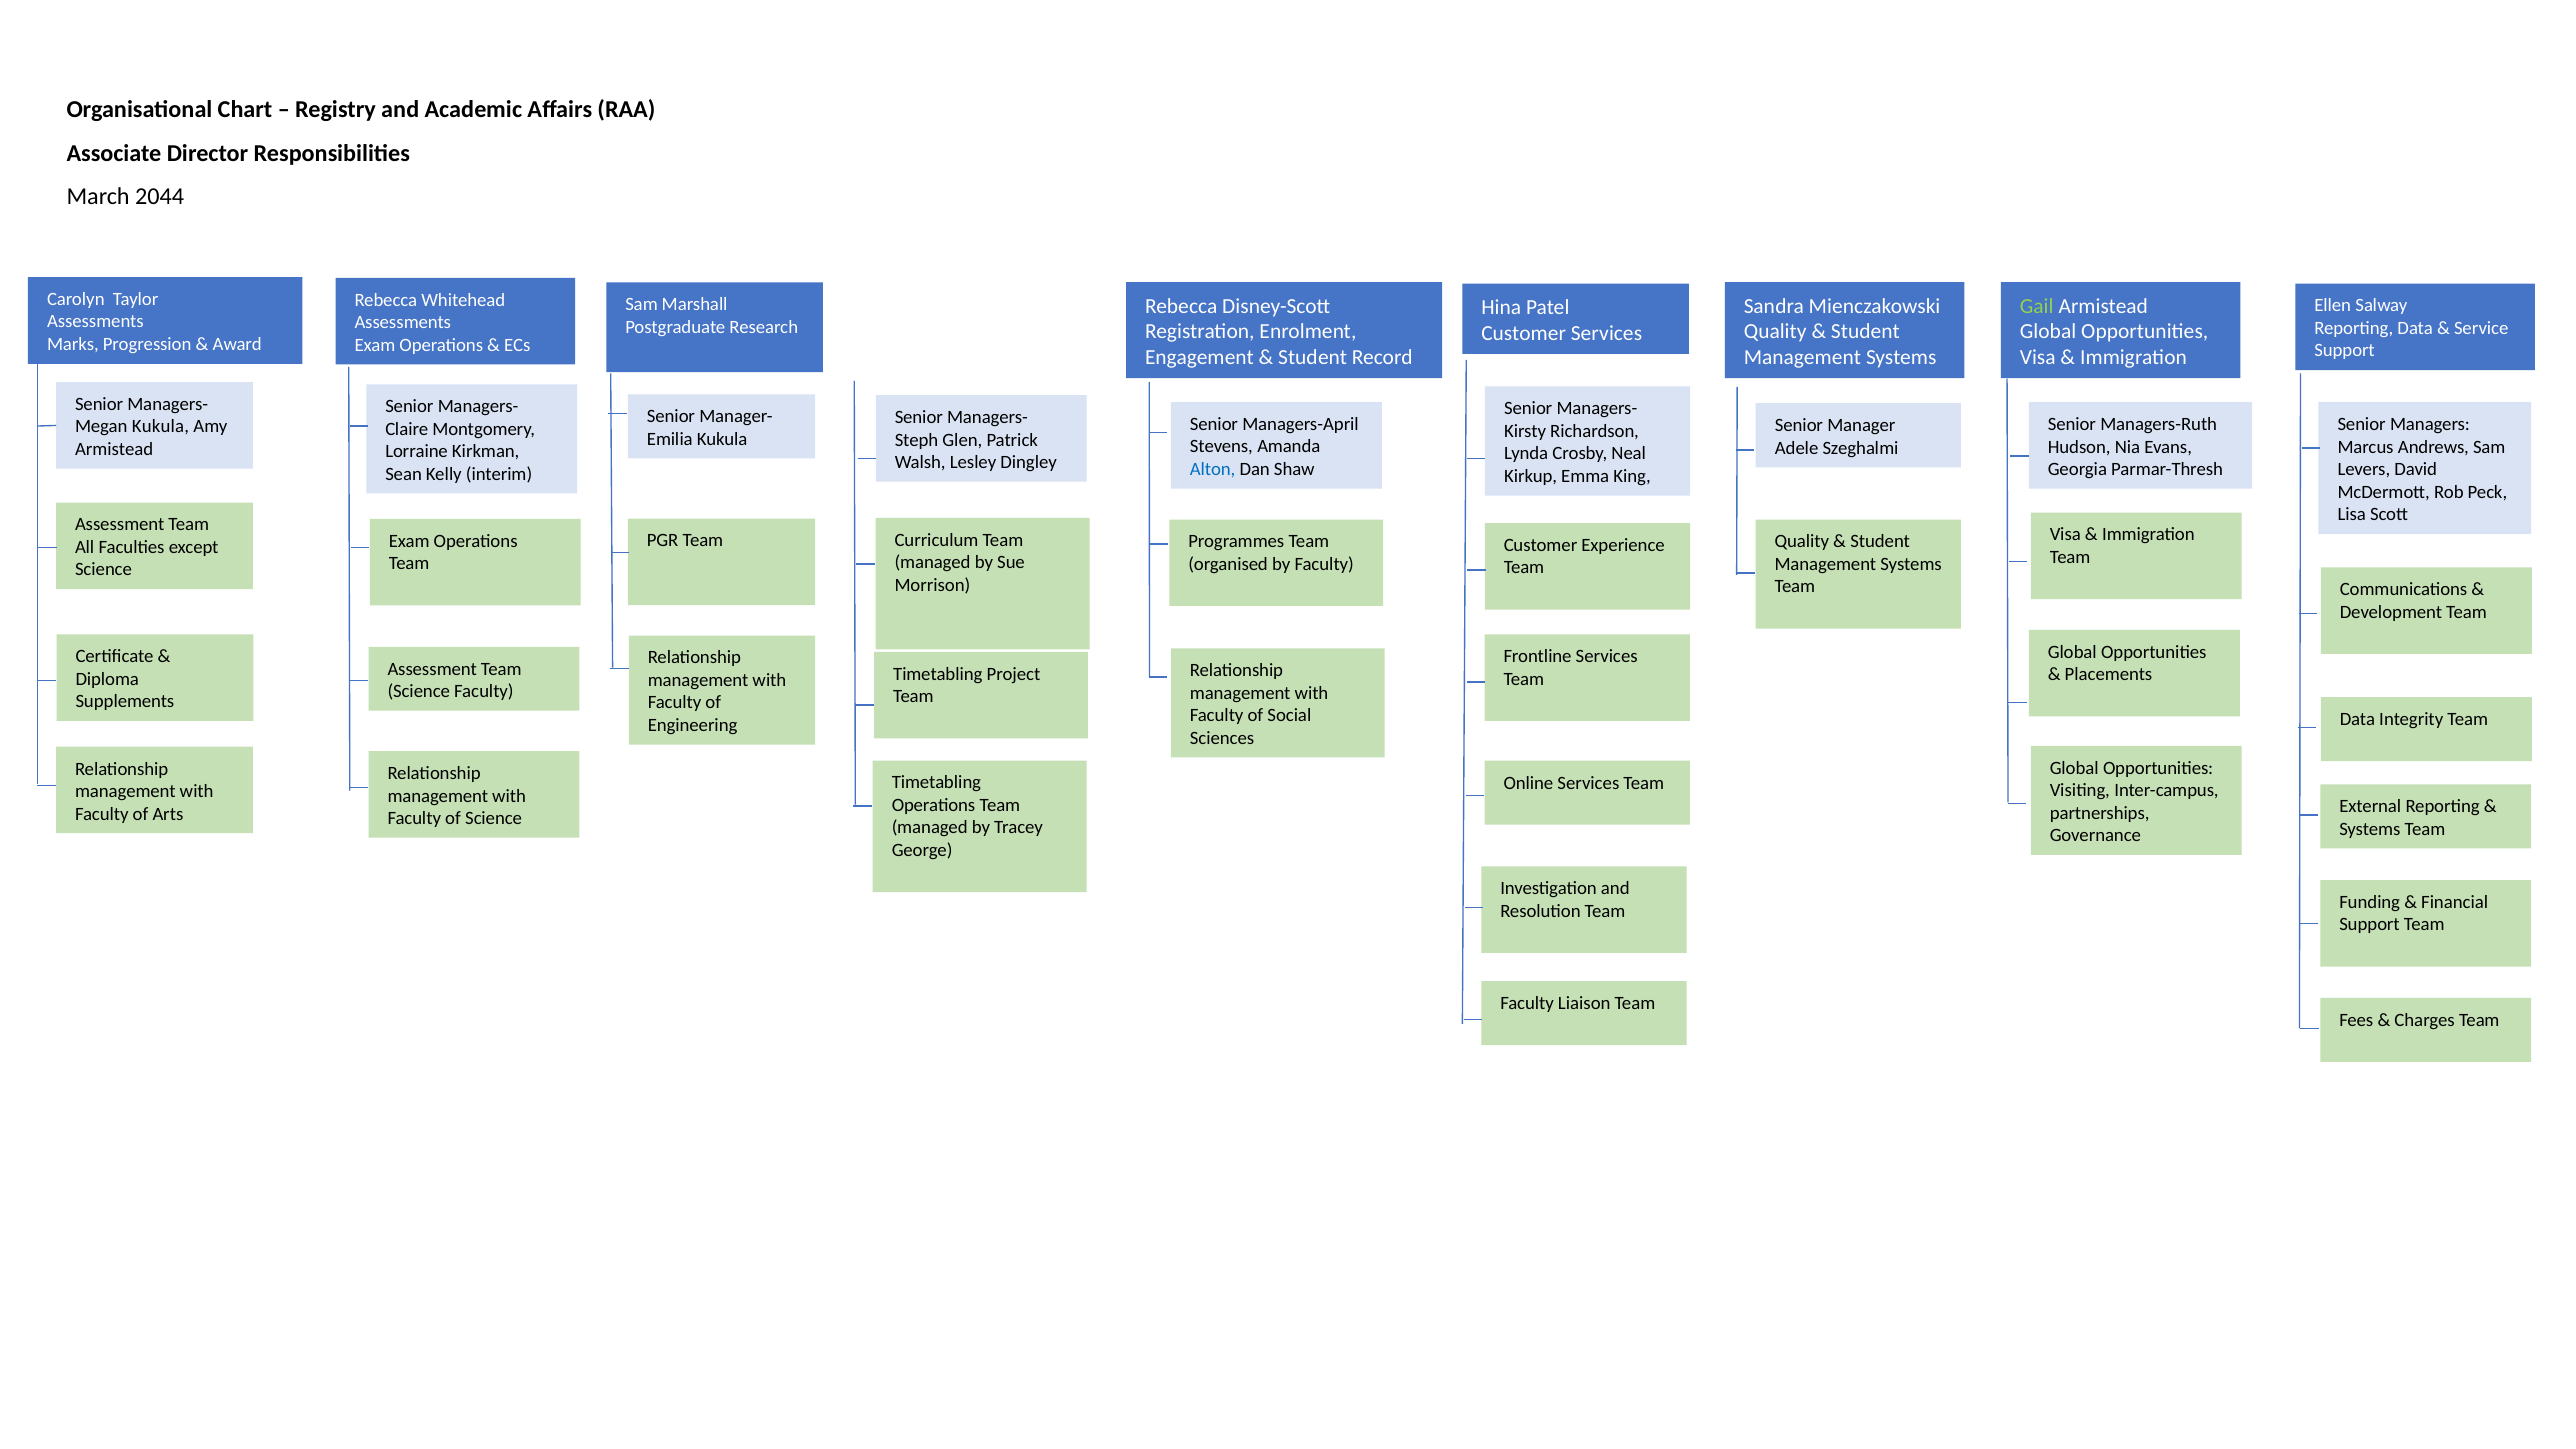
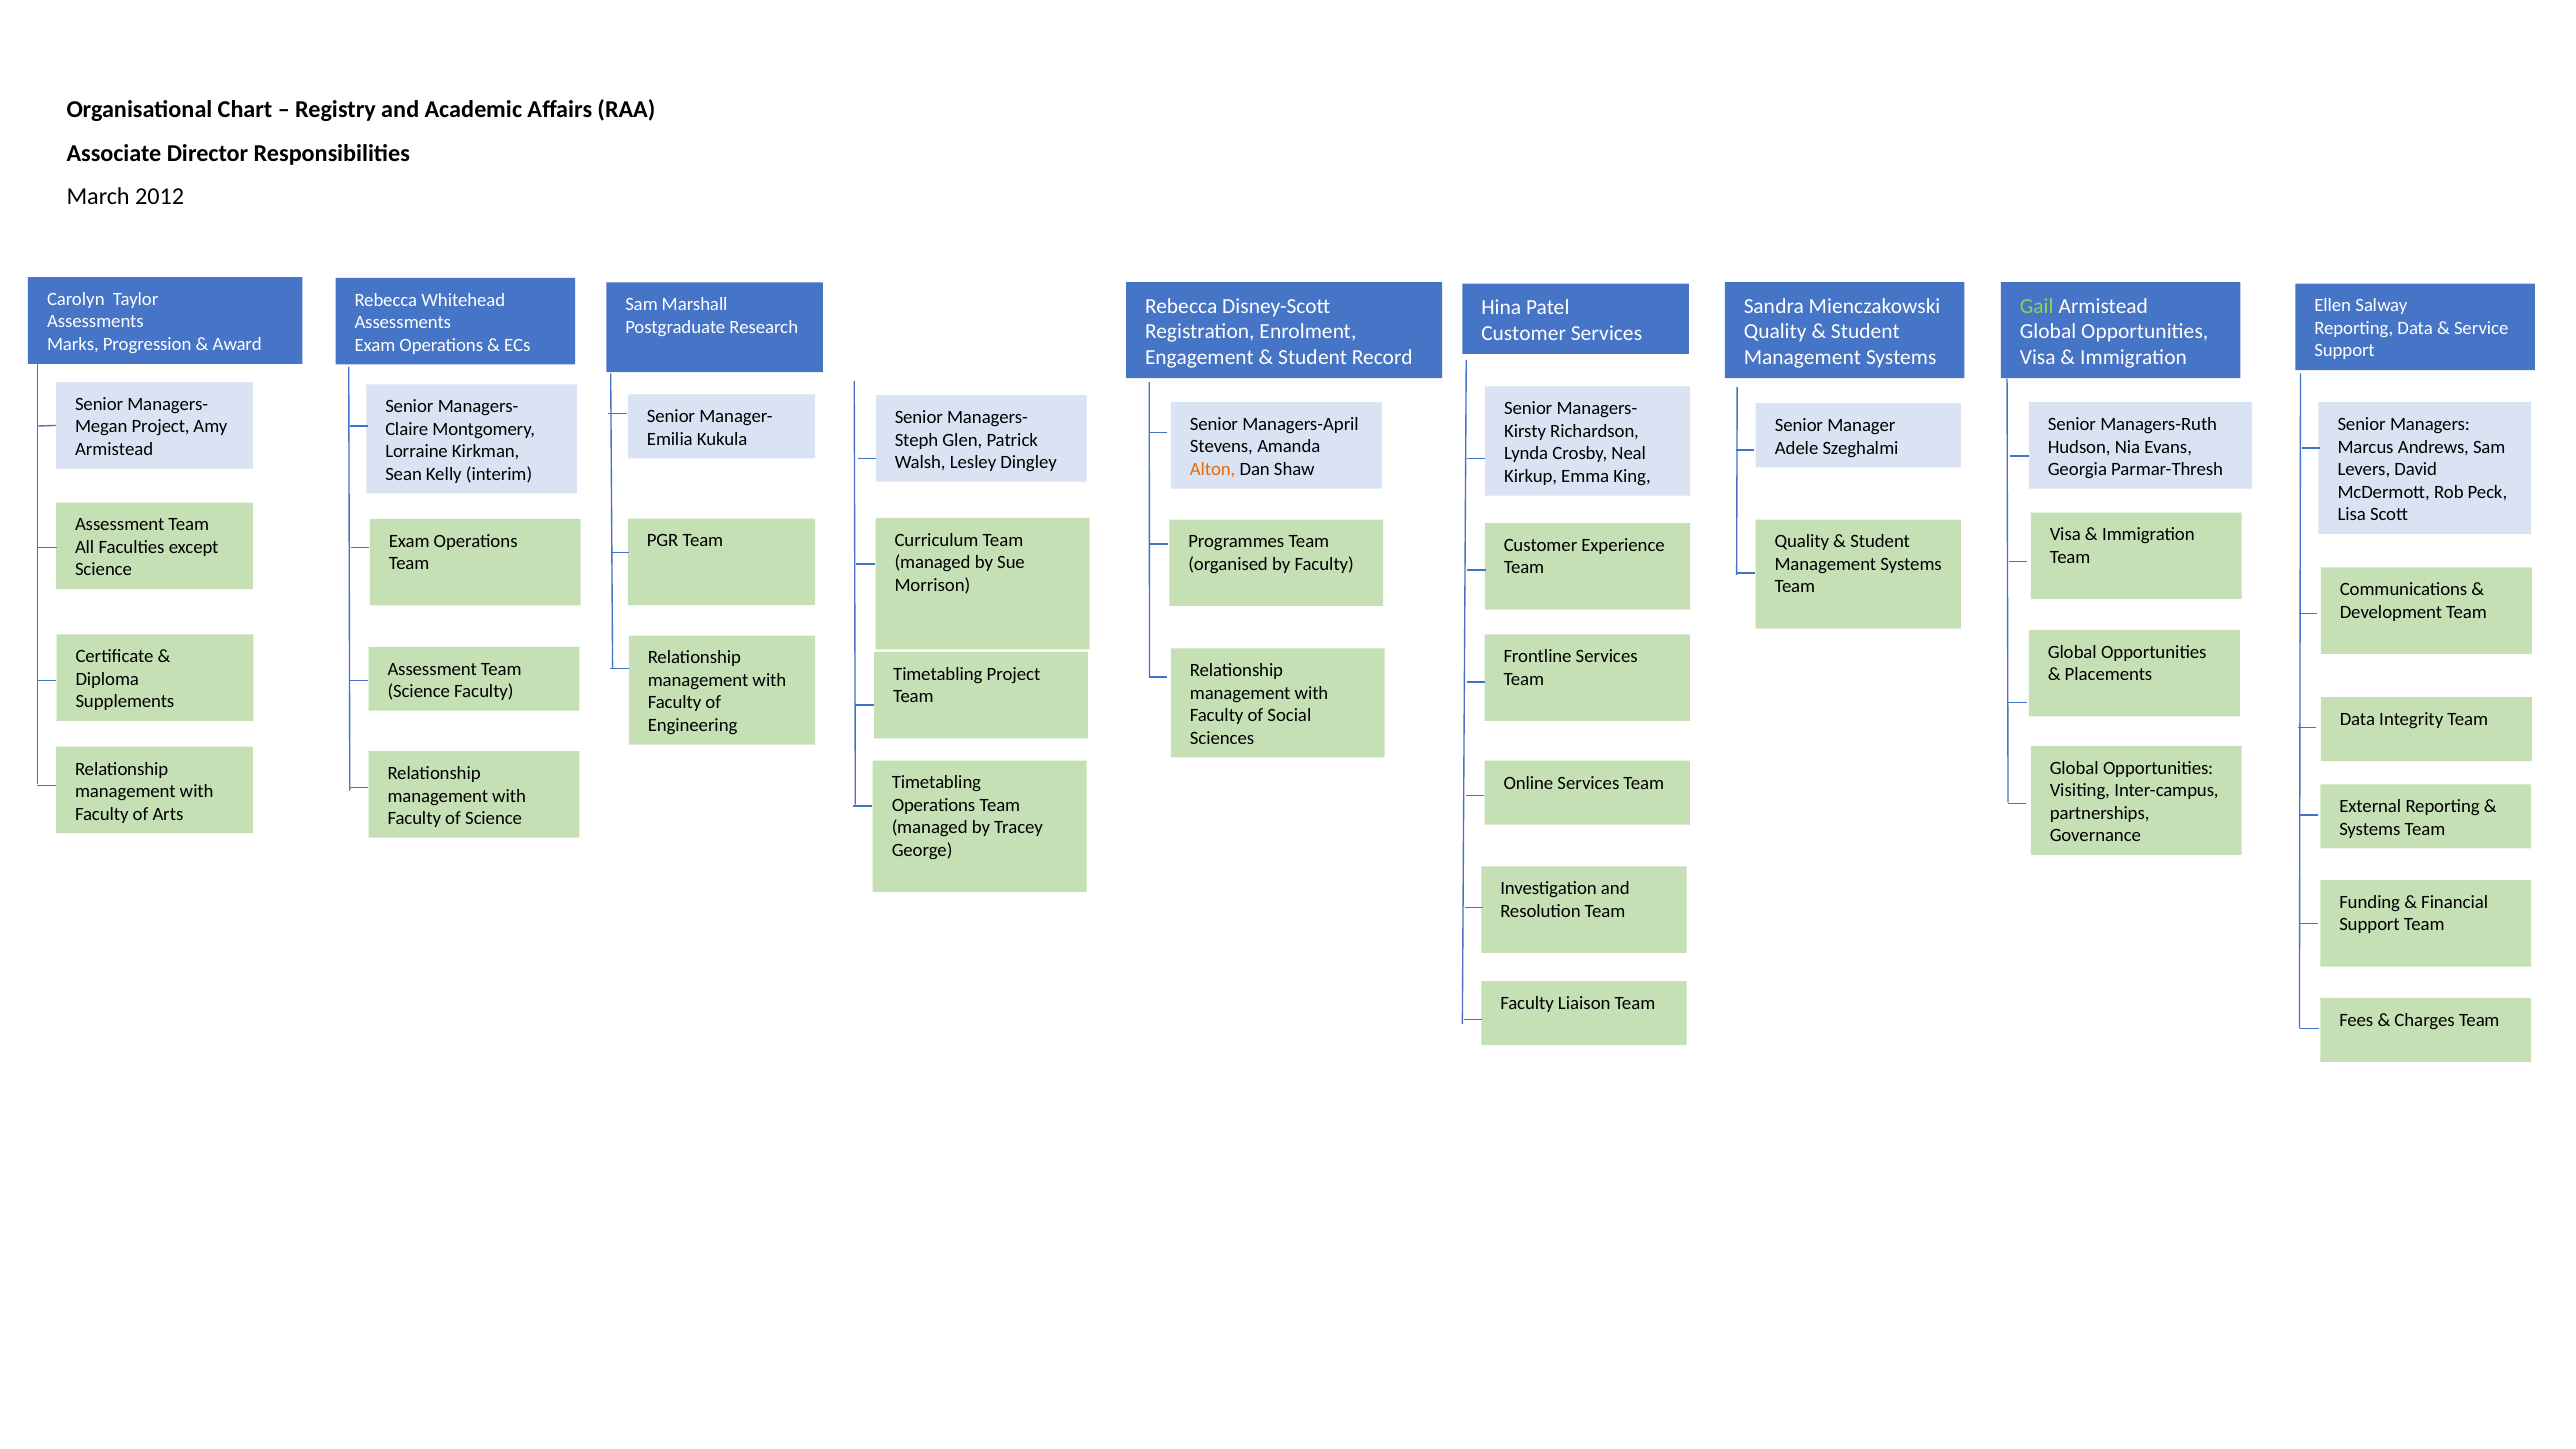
2044: 2044 -> 2012
Megan Kukula: Kukula -> Project
Alton colour: blue -> orange
